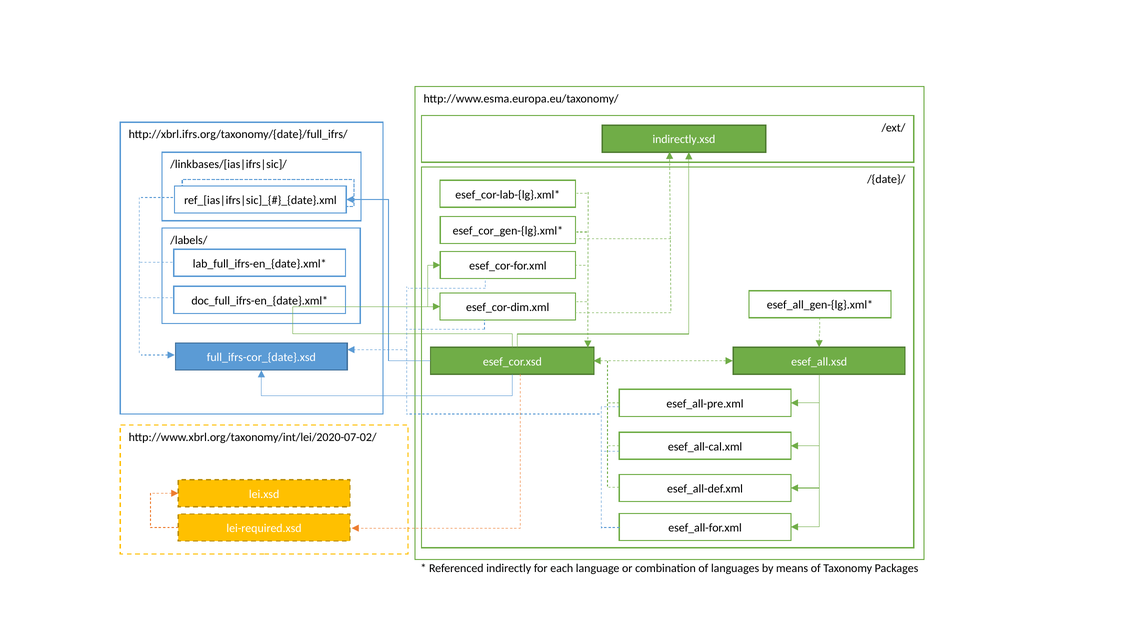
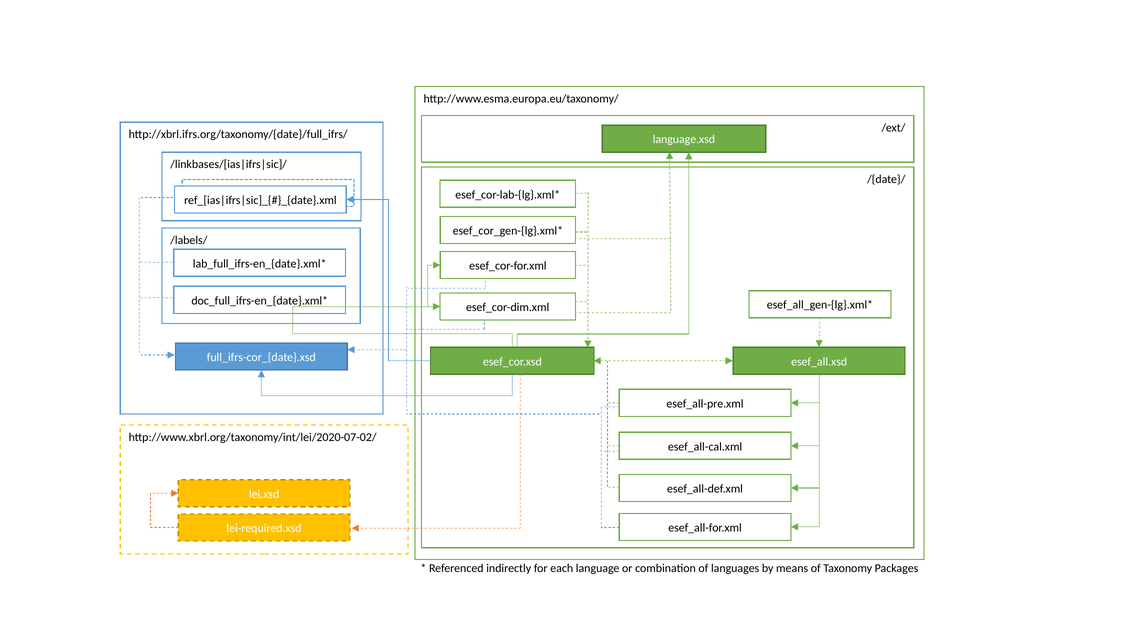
indirectly.xsd: indirectly.xsd -> language.xsd
